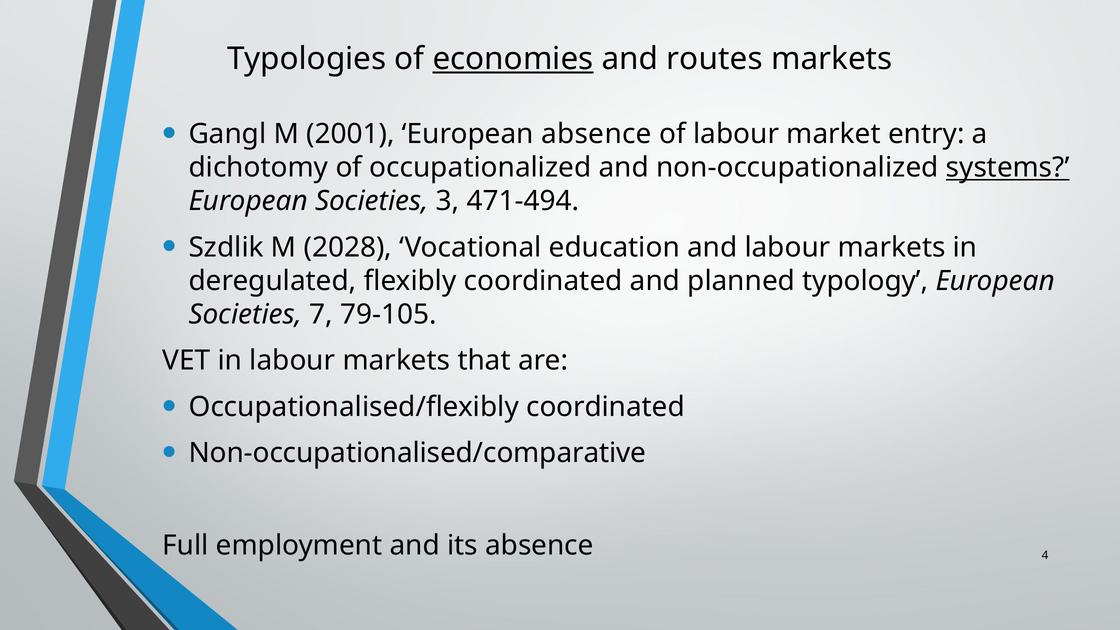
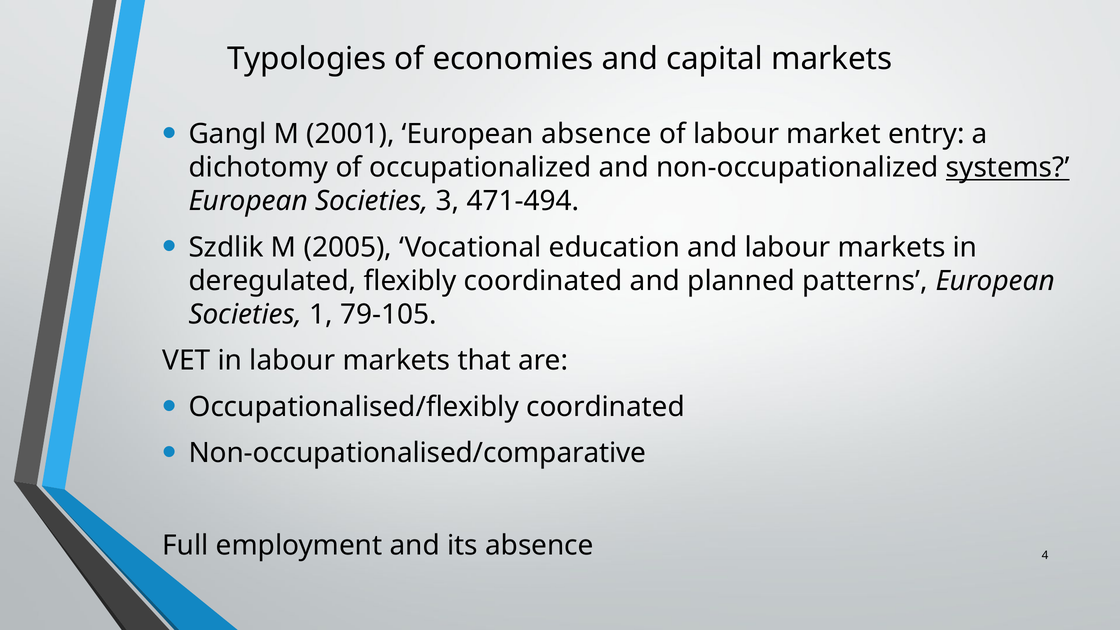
economies underline: present -> none
routes: routes -> capital
2028: 2028 -> 2005
typology: typology -> patterns
7: 7 -> 1
